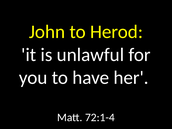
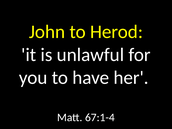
72:1-4: 72:1-4 -> 67:1-4
